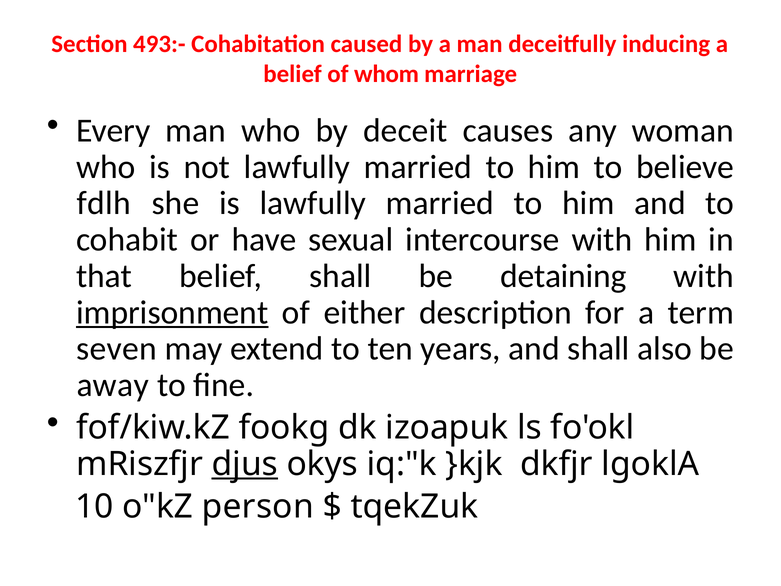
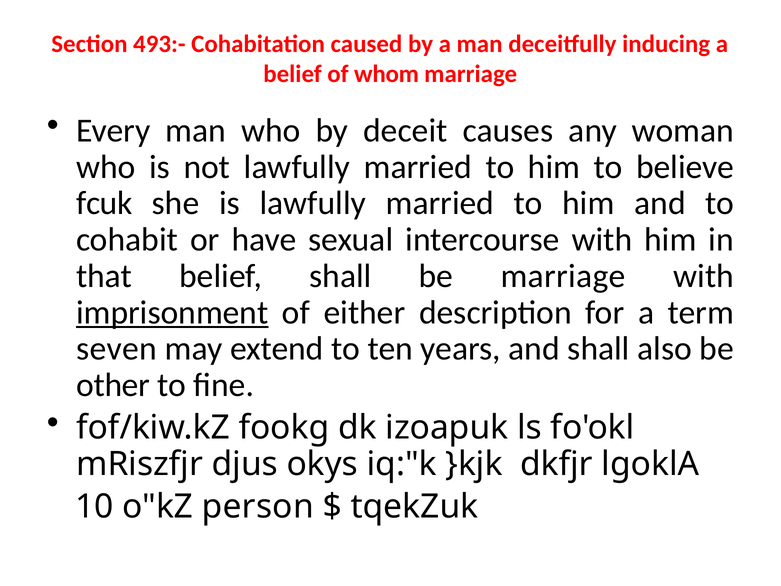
fdlh: fdlh -> fcuk
be detaining: detaining -> marriage
away: away -> other
djus underline: present -> none
